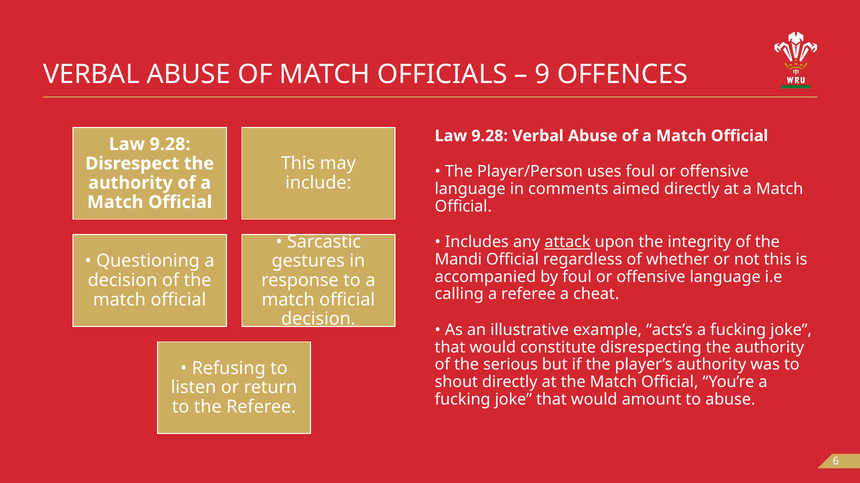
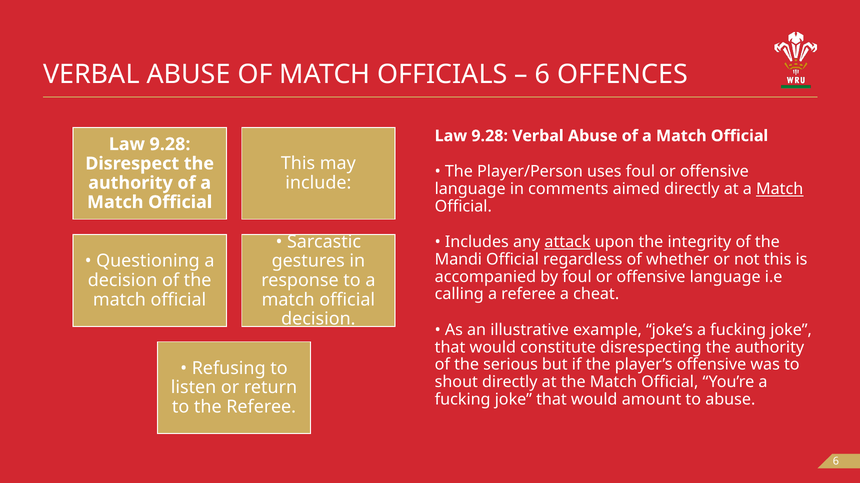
9 at (542, 74): 9 -> 6
Match at (780, 189) underline: none -> present
acts’s: acts’s -> joke’s
player’s authority: authority -> offensive
